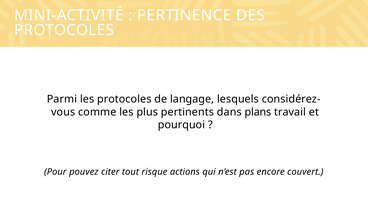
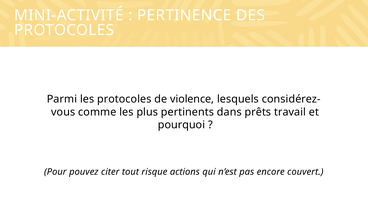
langage: langage -> violence
plans: plans -> prêts
